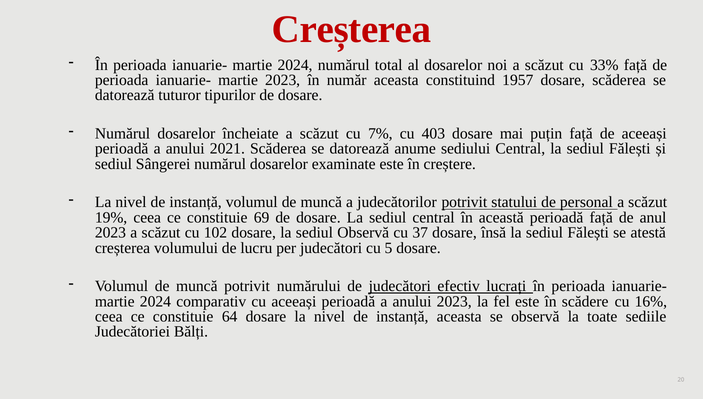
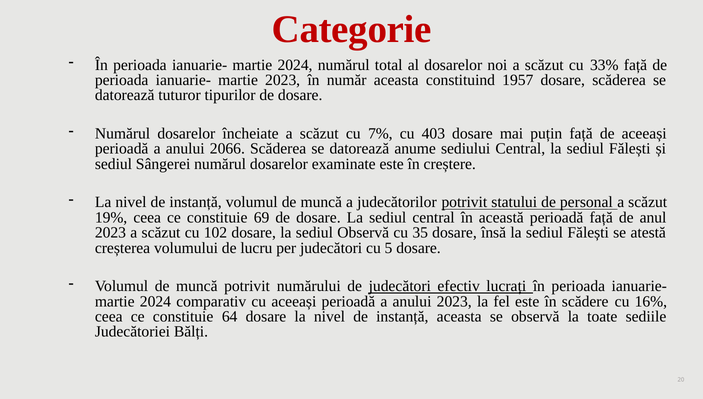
Creșterea at (352, 29): Creșterea -> Categorie
2021: 2021 -> 2066
37: 37 -> 35
